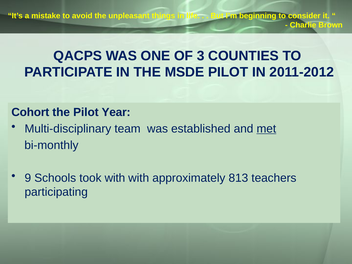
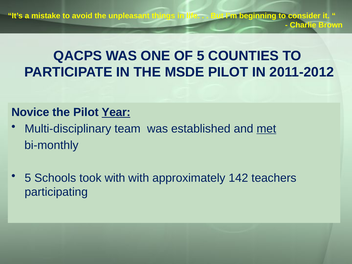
OF 3: 3 -> 5
Cohort: Cohort -> Novice
Year underline: none -> present
9 at (28, 178): 9 -> 5
813: 813 -> 142
